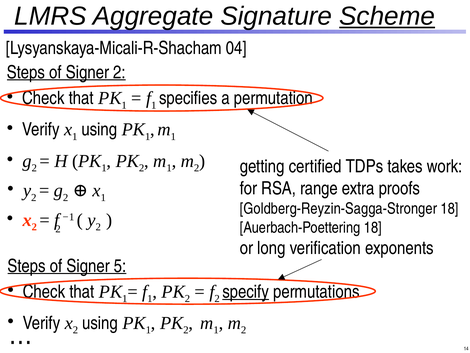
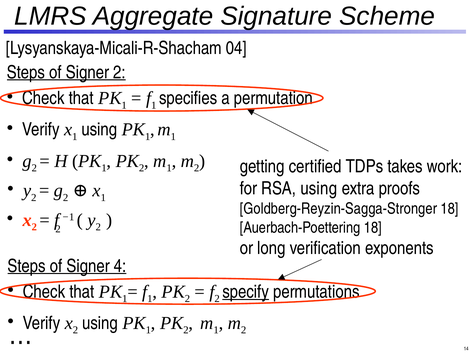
Scheme underline: present -> none
RSA range: range -> using
5: 5 -> 4
